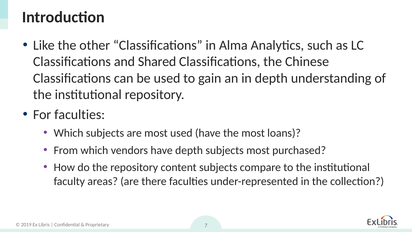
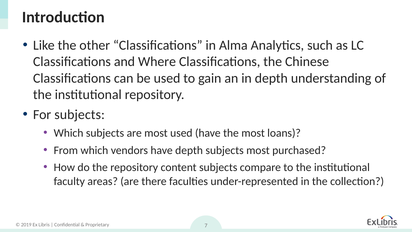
Shared: Shared -> Where
For faculties: faculties -> subjects
